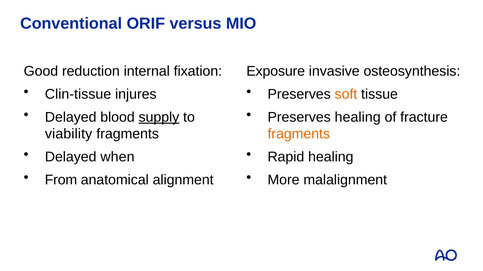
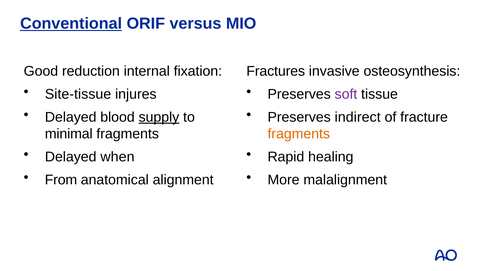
Conventional underline: none -> present
Exposure: Exposure -> Fractures
Clin-tissue: Clin-tissue -> Site-tissue
soft colour: orange -> purple
Preserves healing: healing -> indirect
viability: viability -> minimal
